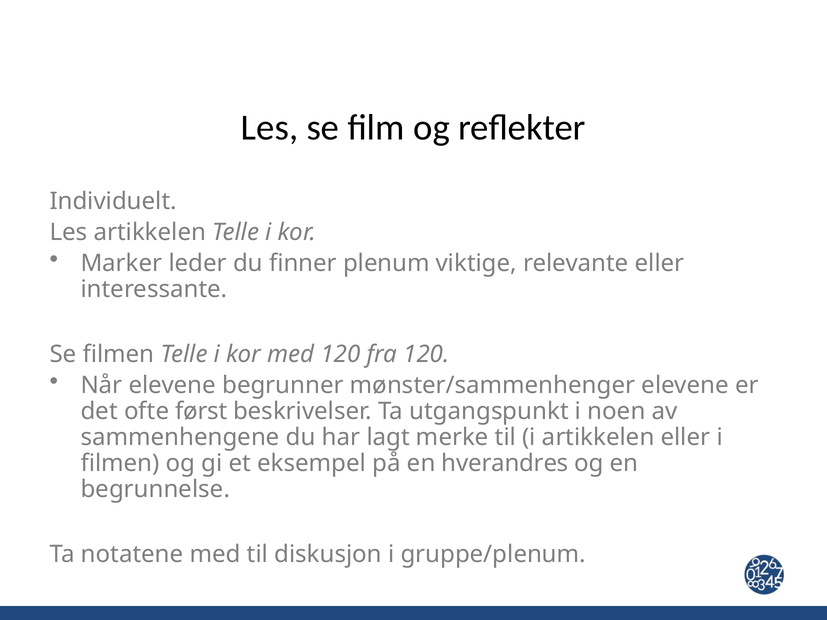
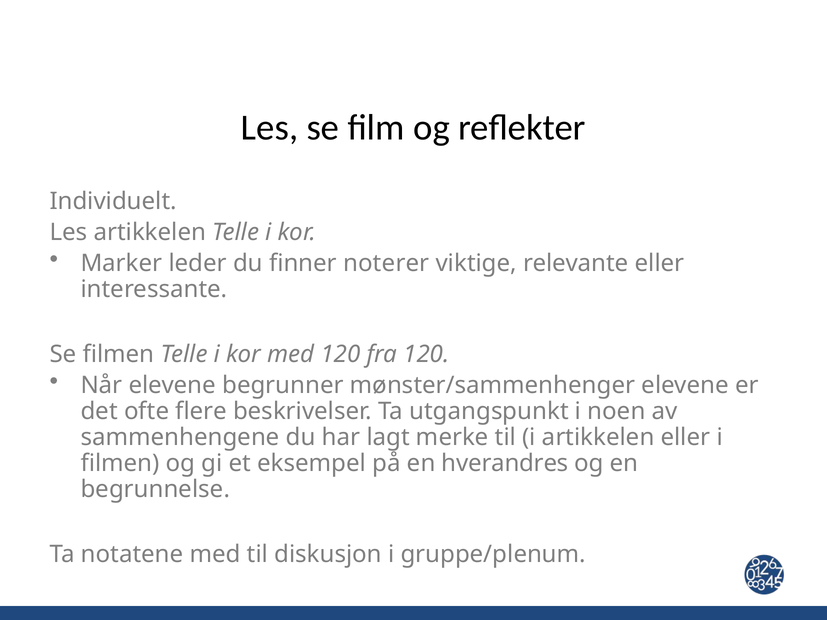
plenum: plenum -> noterer
først: først -> flere
